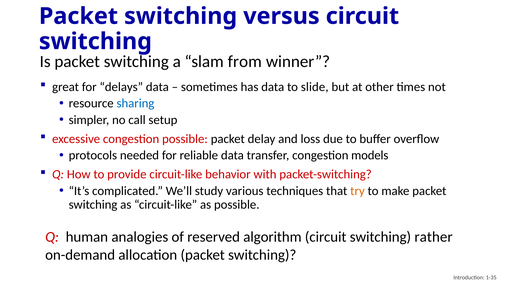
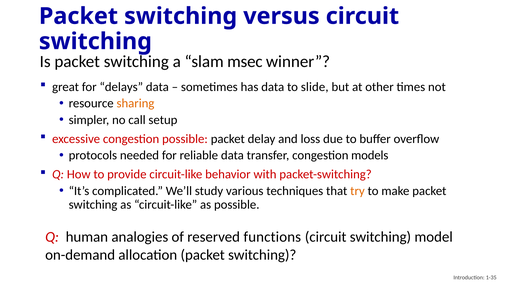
from: from -> msec
sharing colour: blue -> orange
algorithm: algorithm -> functions
rather: rather -> model
